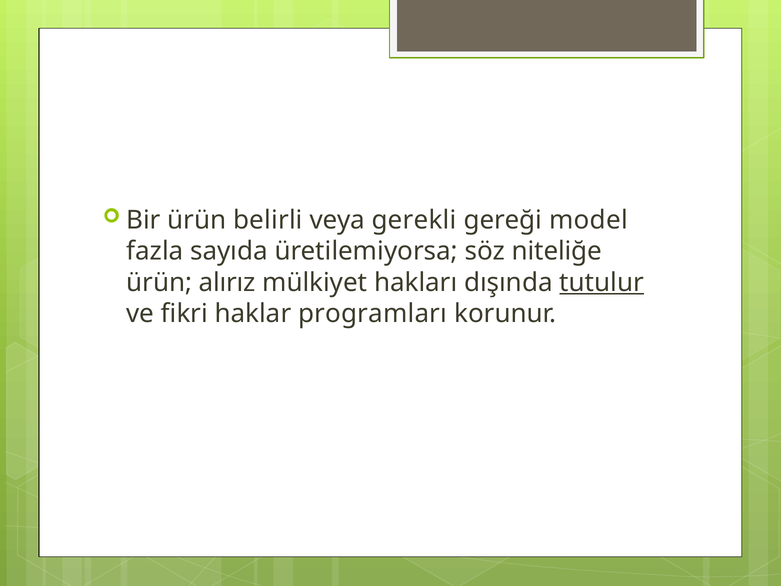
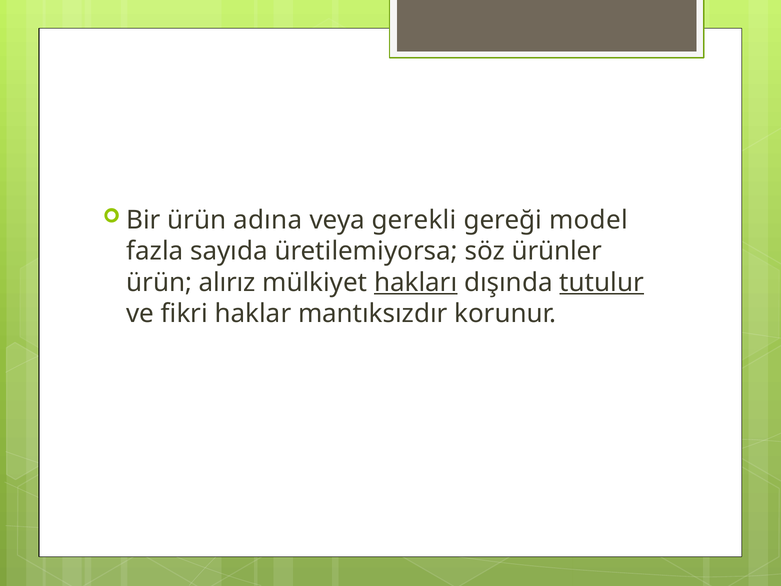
belirli: belirli -> adına
niteliğe: niteliğe -> ürünler
hakları underline: none -> present
programları: programları -> mantıksızdır
